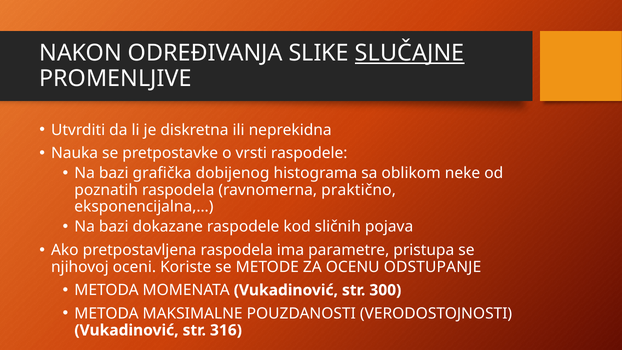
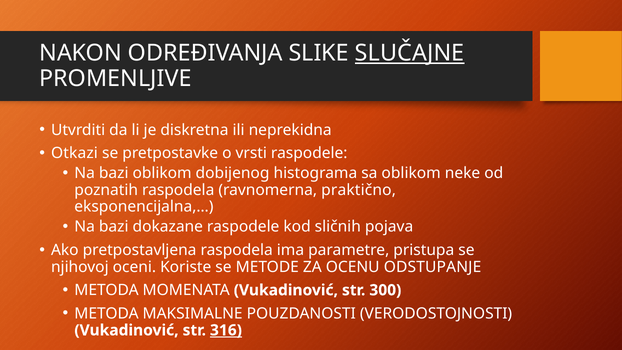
Nauka: Nauka -> Otkazi
bazi grafička: grafička -> oblikom
316 underline: none -> present
